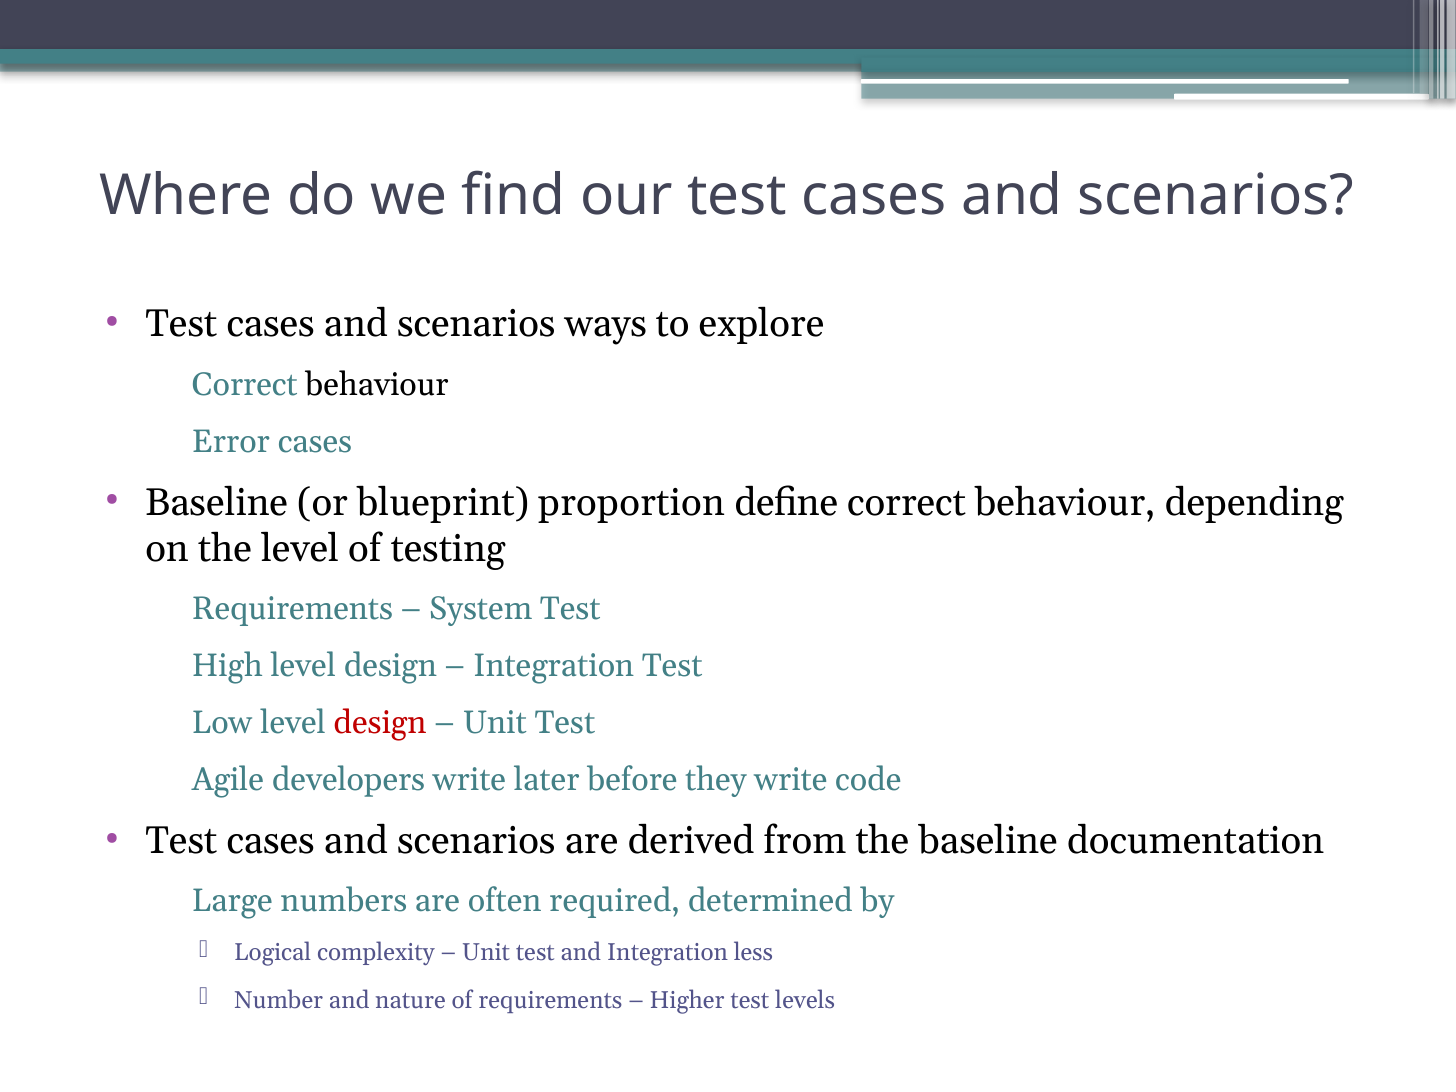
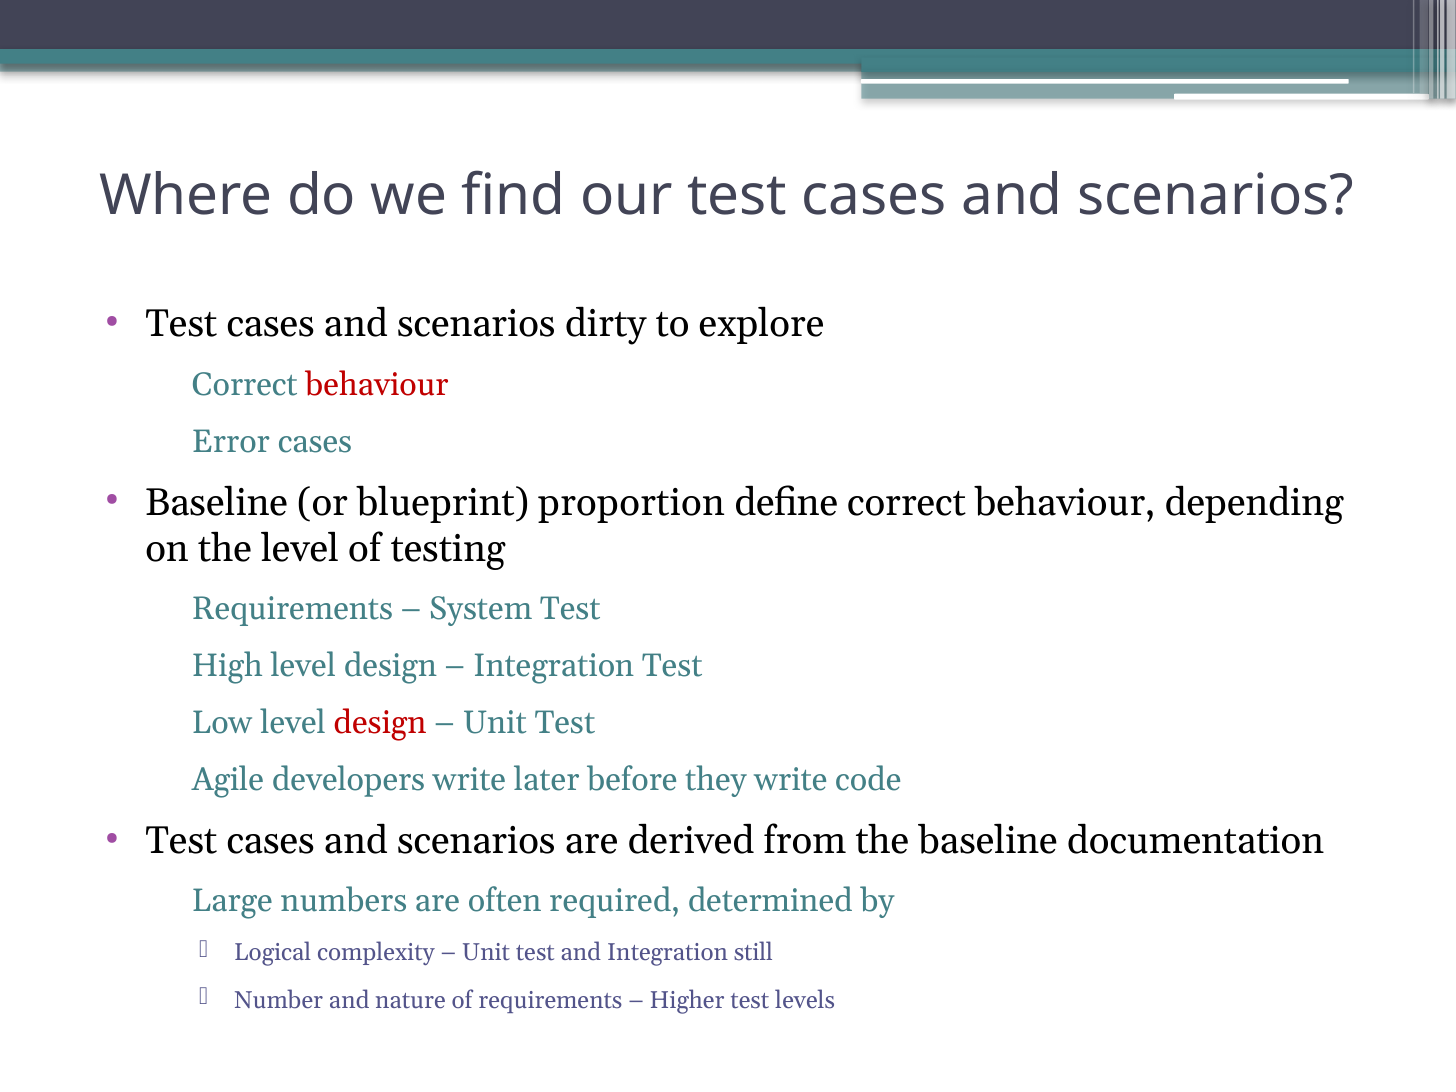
ways: ways -> dirty
behaviour at (377, 384) colour: black -> red
less: less -> still
